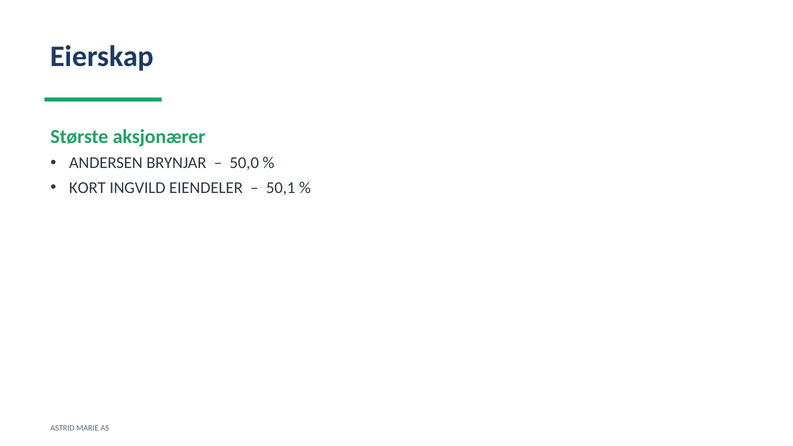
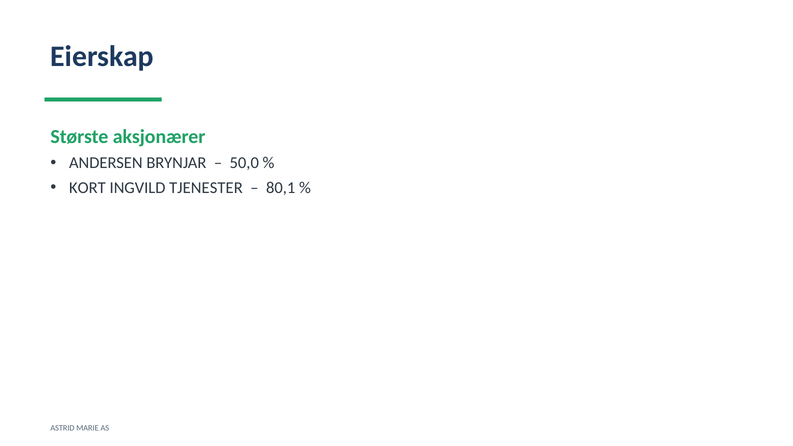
EIENDELER: EIENDELER -> TJENESTER
50,1: 50,1 -> 80,1
